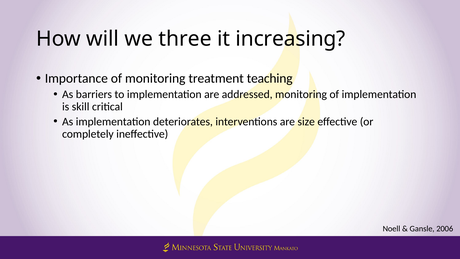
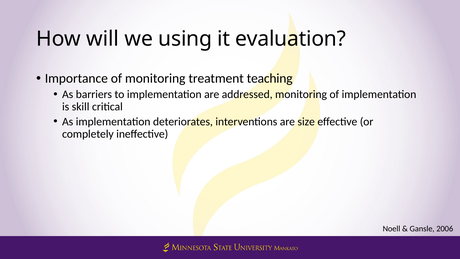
three: three -> using
increasing: increasing -> evaluation
